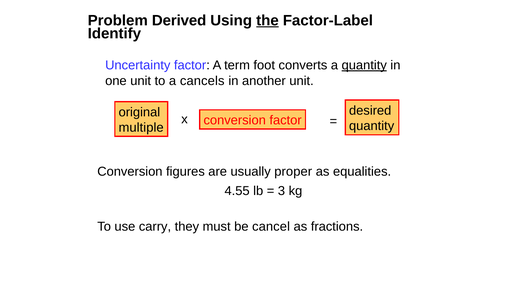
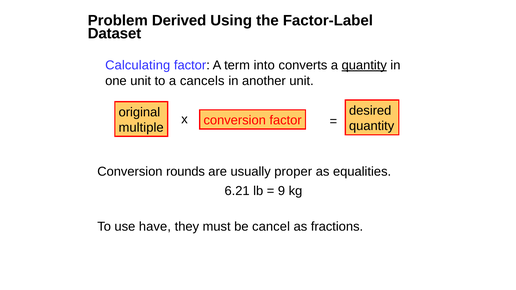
the underline: present -> none
Identify: Identify -> Dataset
Uncertainty: Uncertainty -> Calculating
foot: foot -> into
figures: figures -> rounds
4.55: 4.55 -> 6.21
3: 3 -> 9
carry: carry -> have
